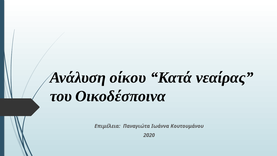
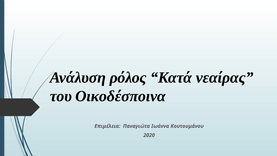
οίκου: οίκου -> ρόλος
